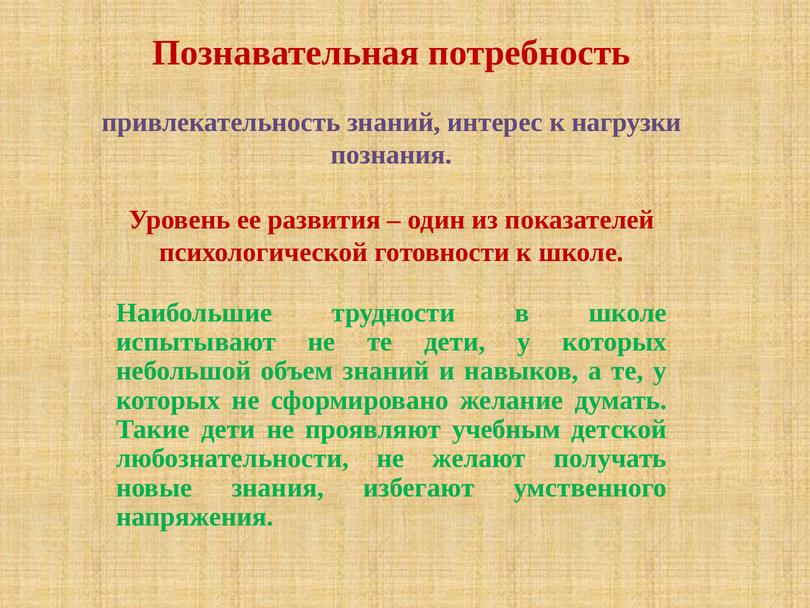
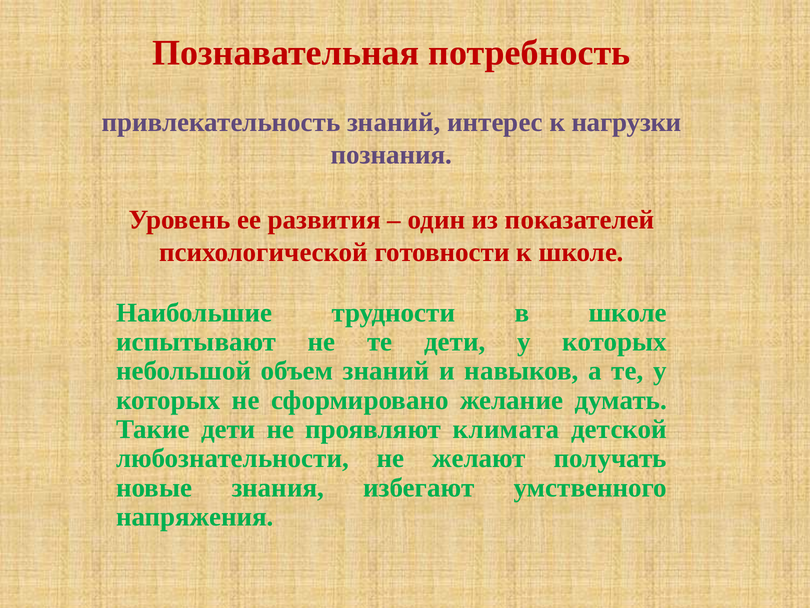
учебным: учебным -> климата
